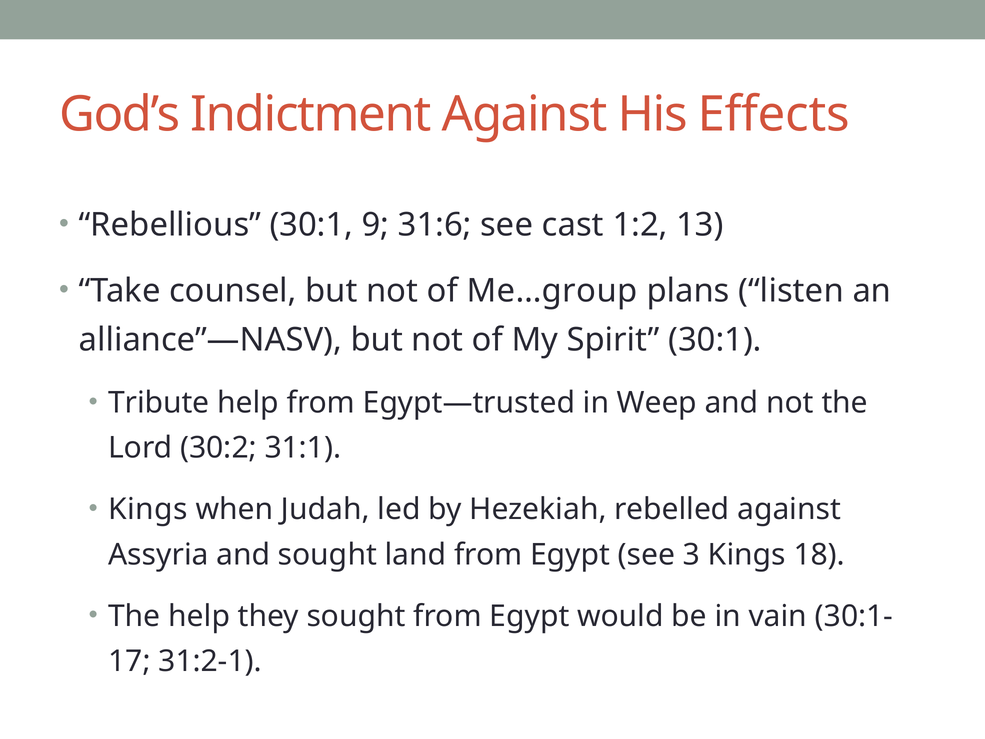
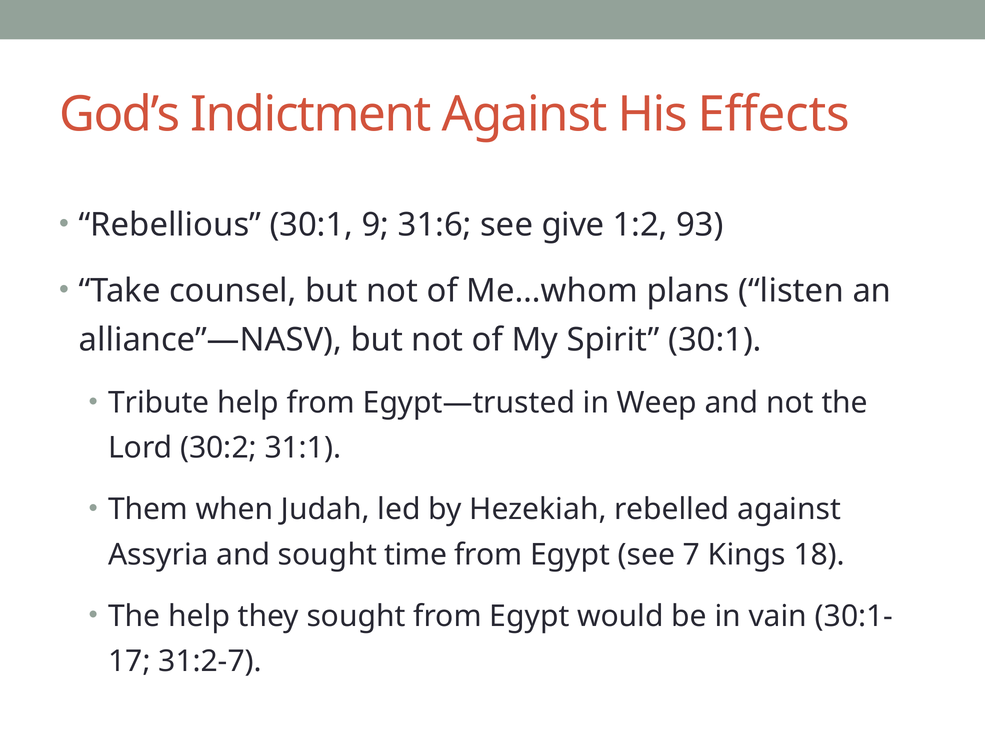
cast: cast -> give
13: 13 -> 93
Me…group: Me…group -> Me…whom
Kings at (148, 509): Kings -> Them
land: land -> time
3: 3 -> 7
31:2-1: 31:2-1 -> 31:2-7
